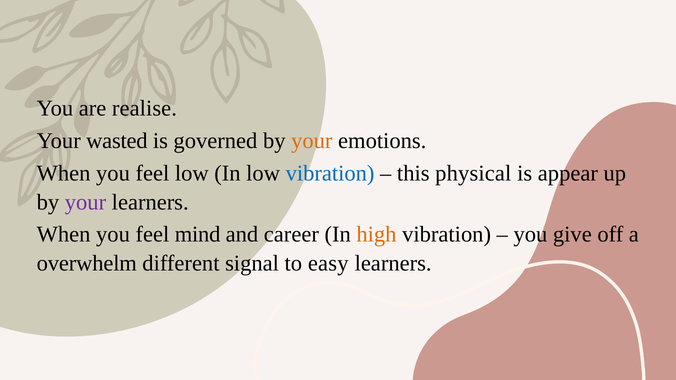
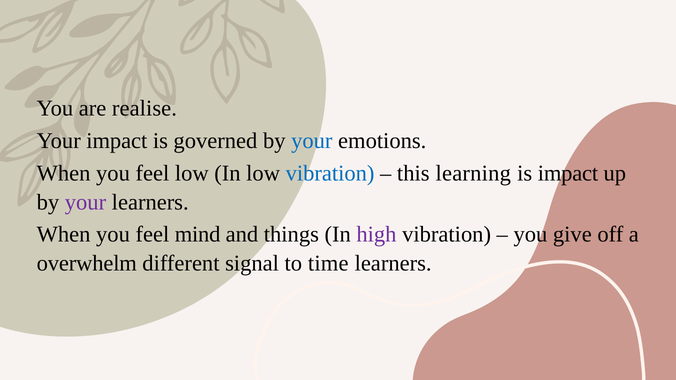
Your wasted: wasted -> impact
your at (312, 141) colour: orange -> blue
physical: physical -> learning
is appear: appear -> impact
career: career -> things
high colour: orange -> purple
easy: easy -> time
